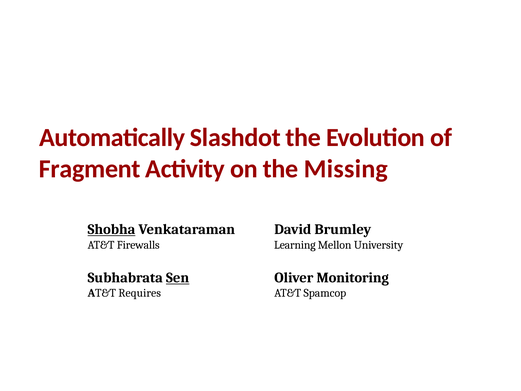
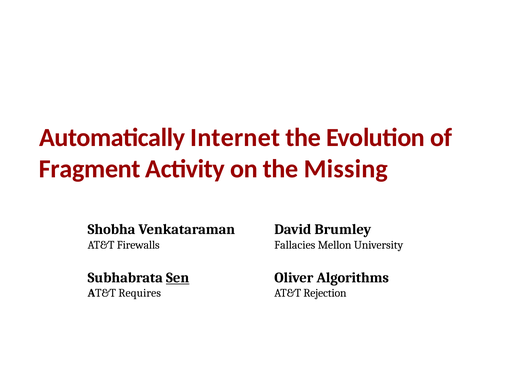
Slashdot: Slashdot -> Internet
Shobha underline: present -> none
Learning: Learning -> Fallacies
Monitoring: Monitoring -> Algorithms
Spamcop: Spamcop -> Rejection
